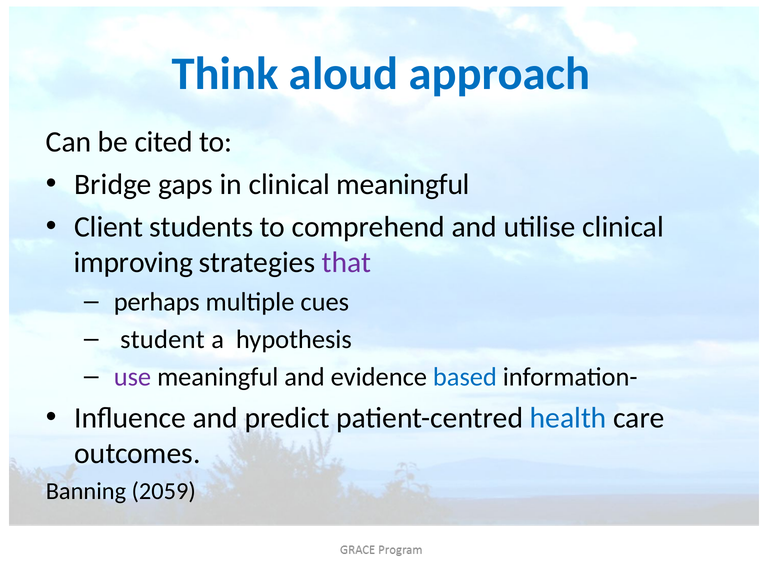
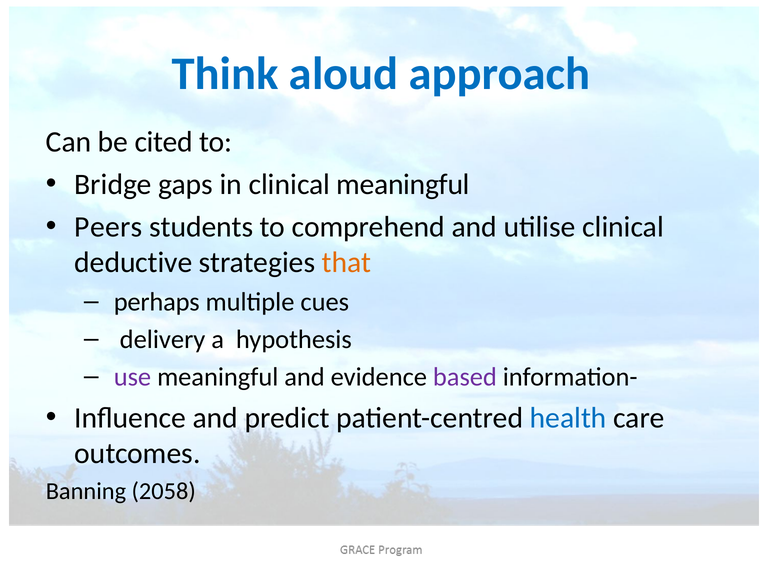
Client: Client -> Peers
improving: improving -> deductive
that colour: purple -> orange
student: student -> delivery
based colour: blue -> purple
2059: 2059 -> 2058
